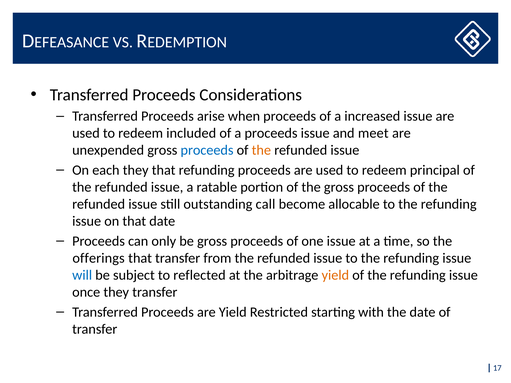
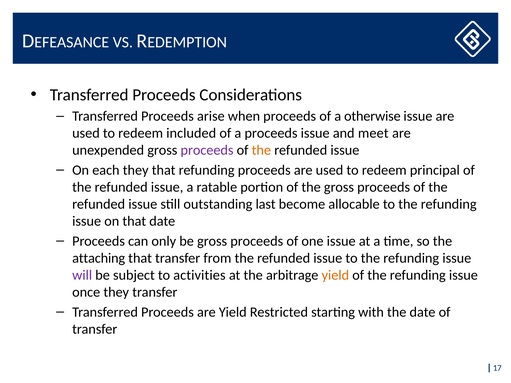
increased: increased -> otherwise
proceeds at (207, 150) colour: blue -> purple
call: call -> last
offerings: offerings -> attaching
will colour: blue -> purple
reflected: reflected -> activities
